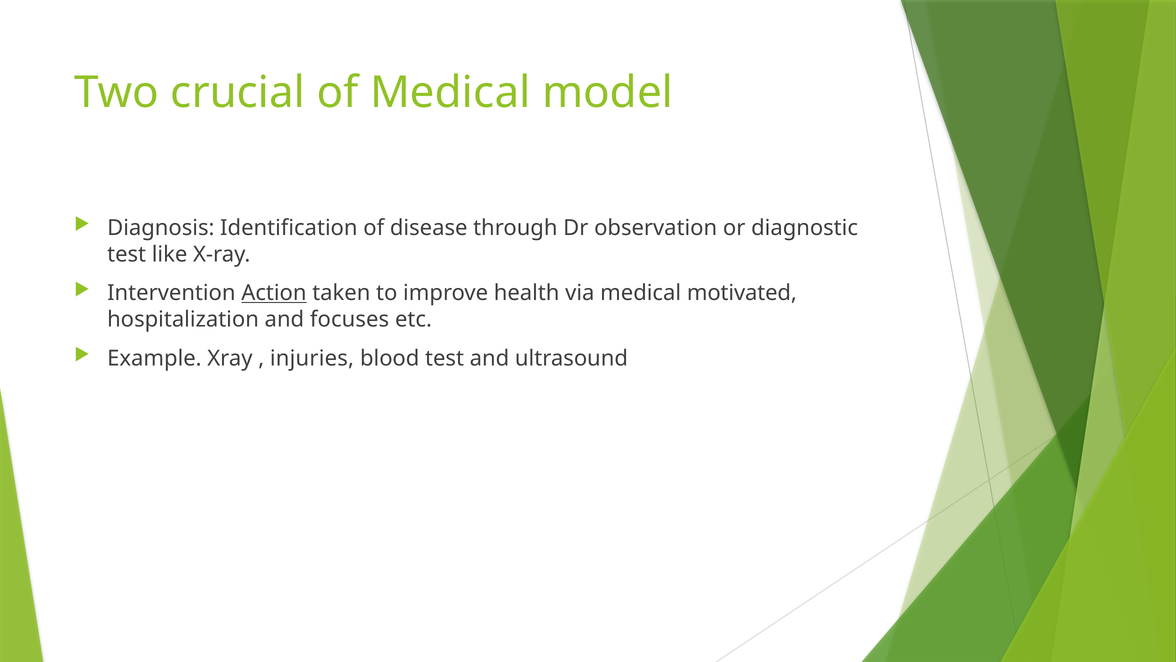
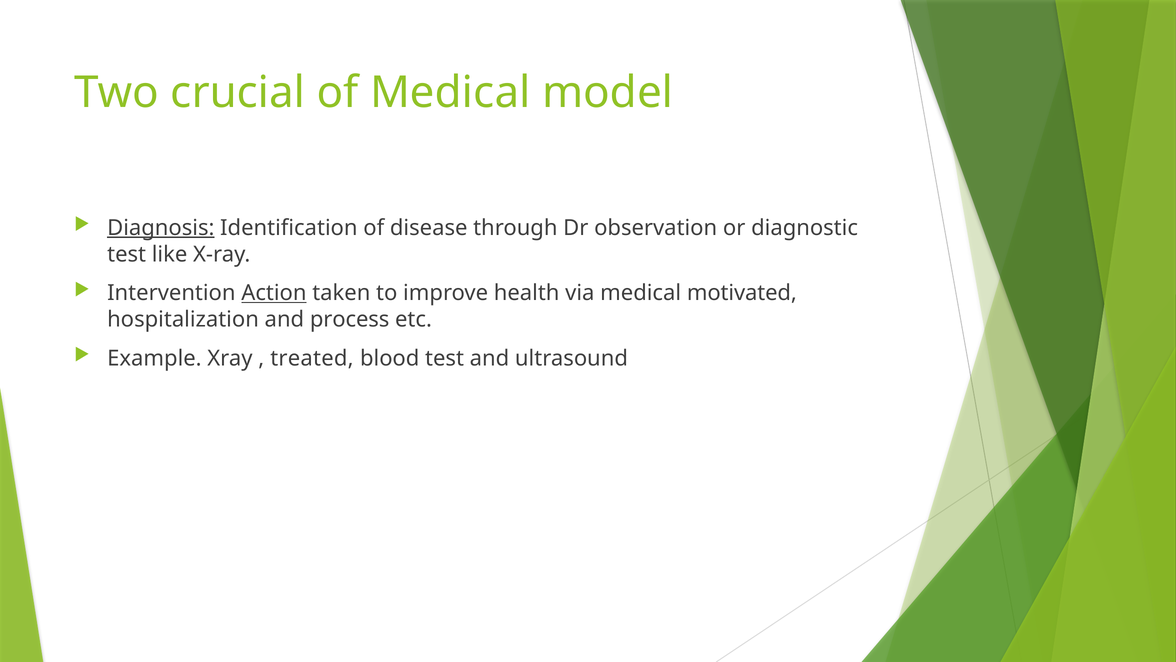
Diagnosis underline: none -> present
focuses: focuses -> process
injuries: injuries -> treated
